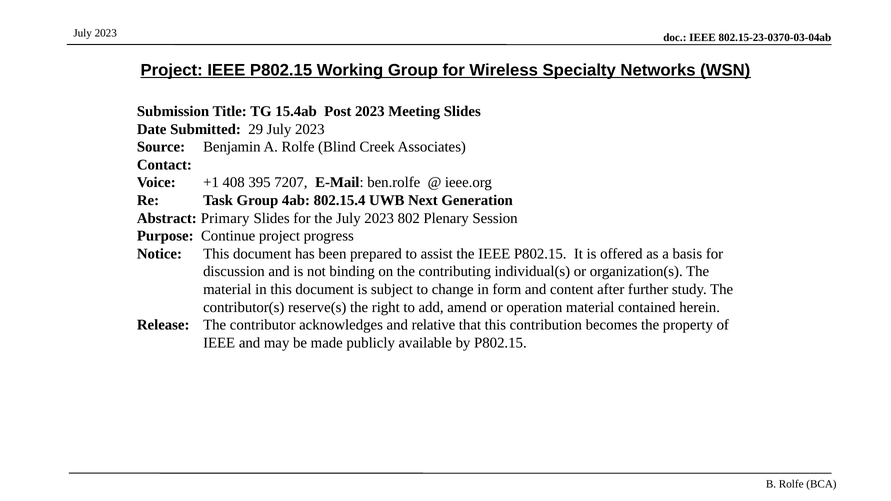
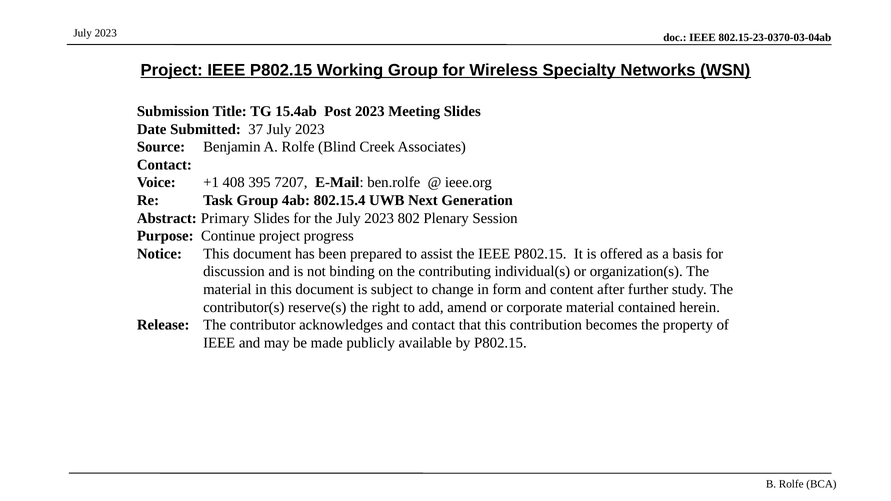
29: 29 -> 37
operation: operation -> corporate
and relative: relative -> contact
